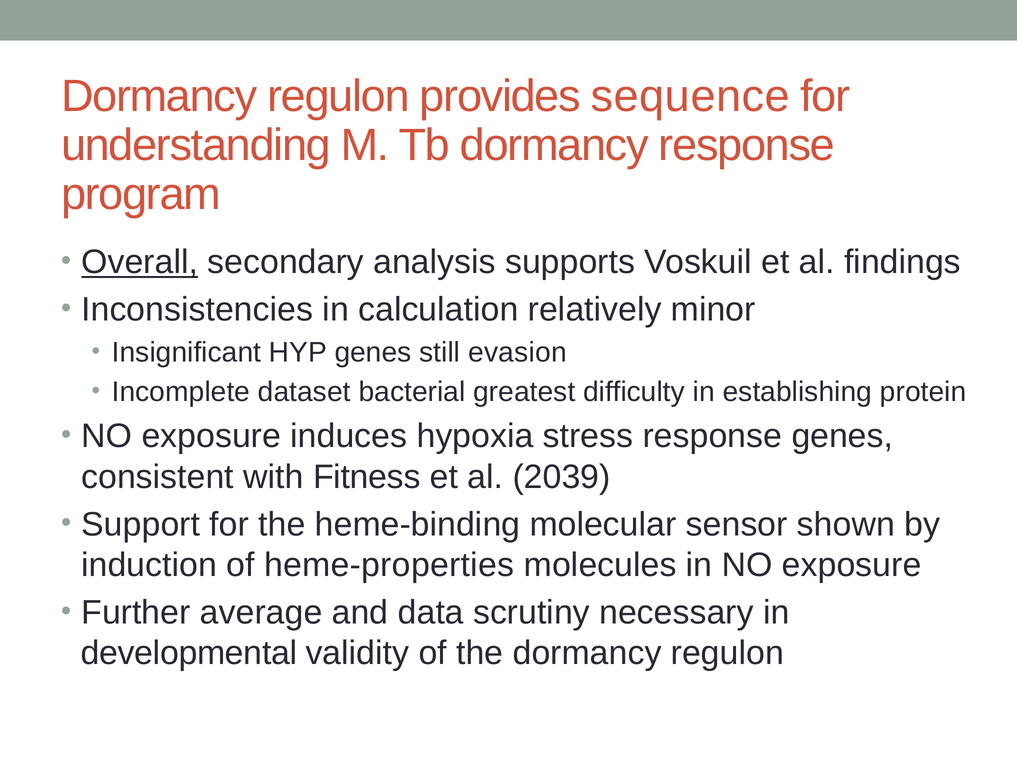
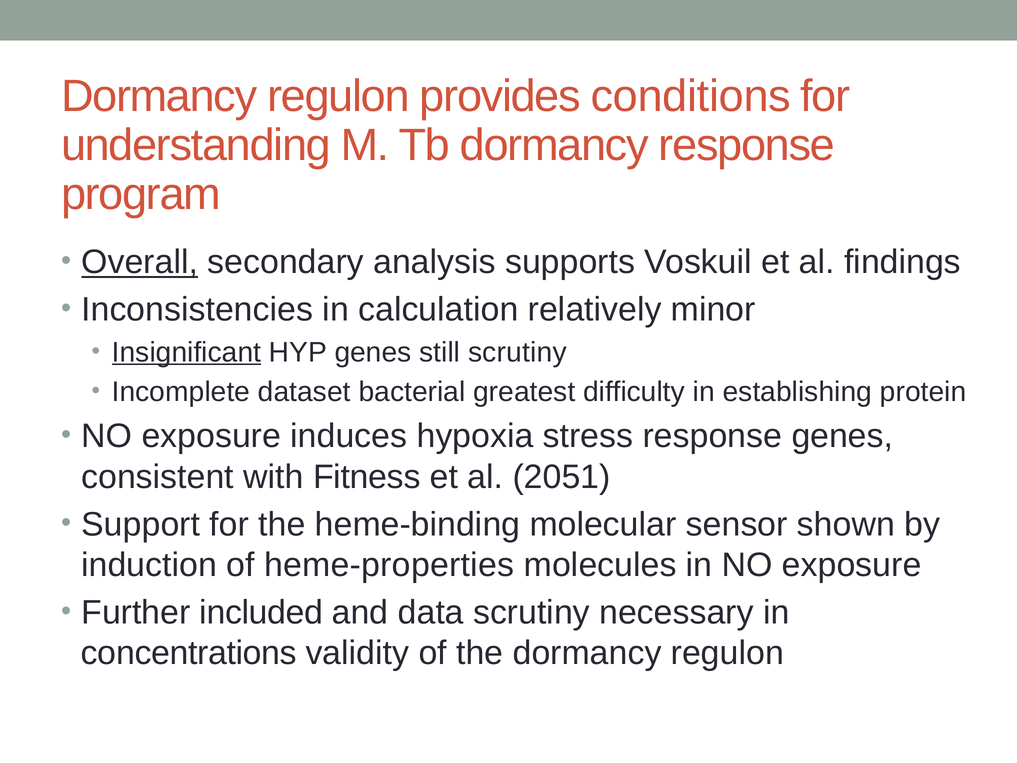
sequence: sequence -> conditions
Insignificant underline: none -> present
still evasion: evasion -> scrutiny
2039: 2039 -> 2051
average: average -> included
developmental: developmental -> concentrations
